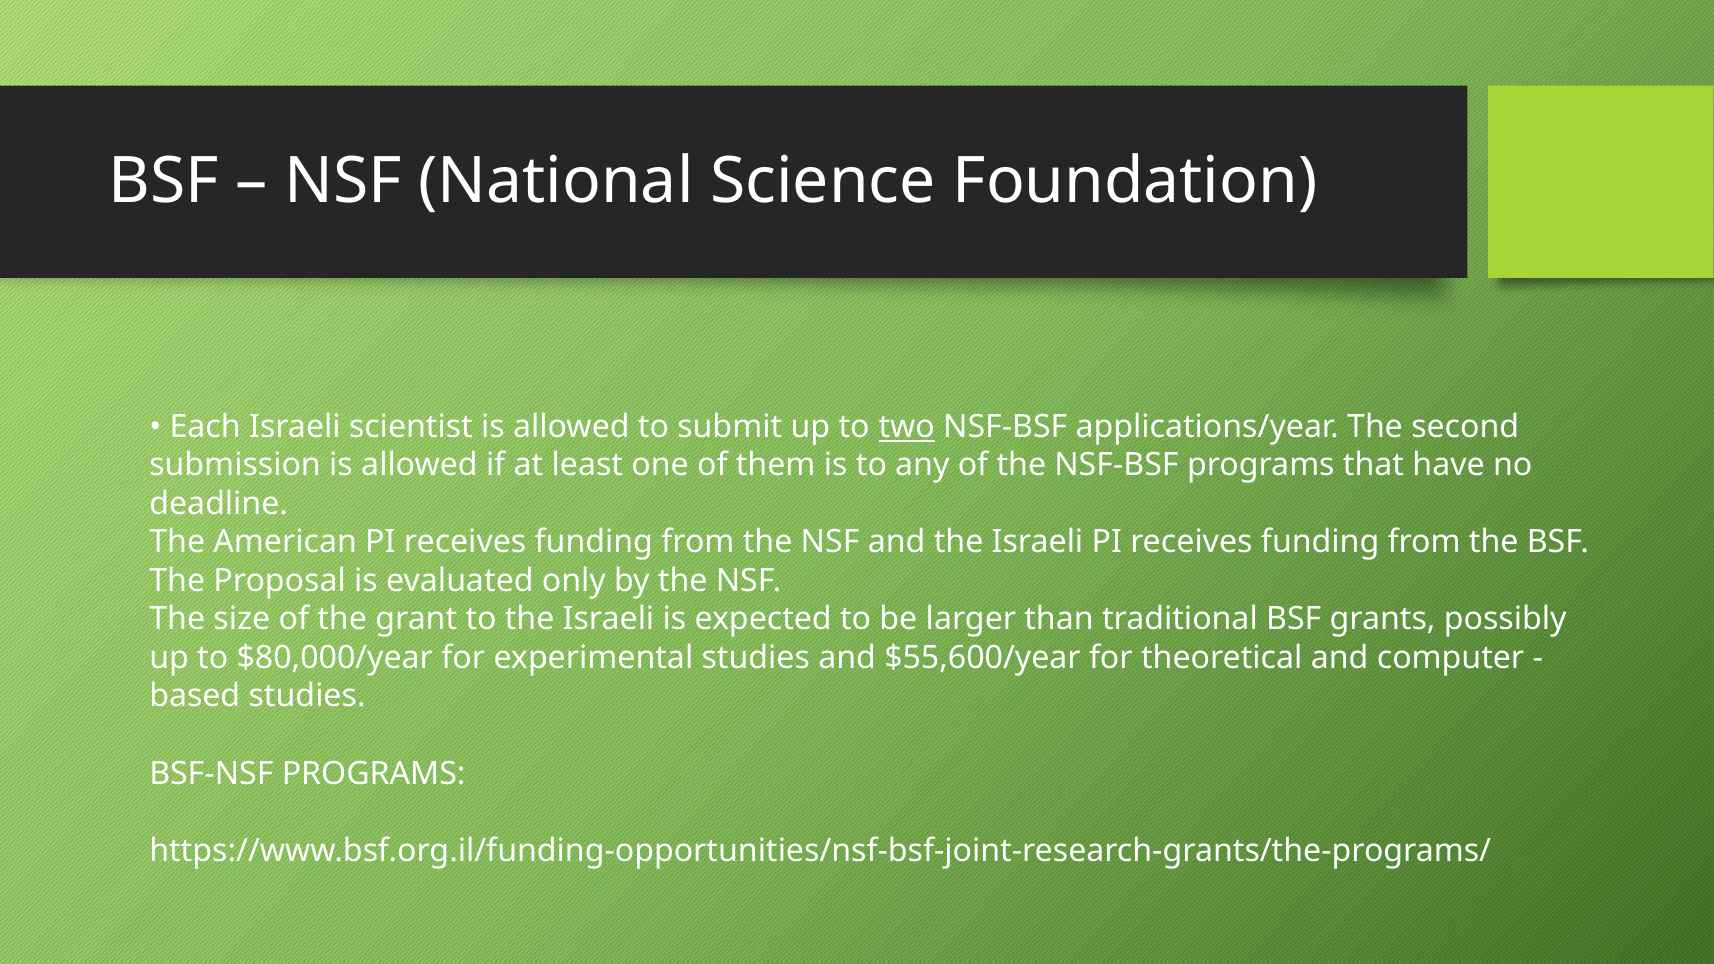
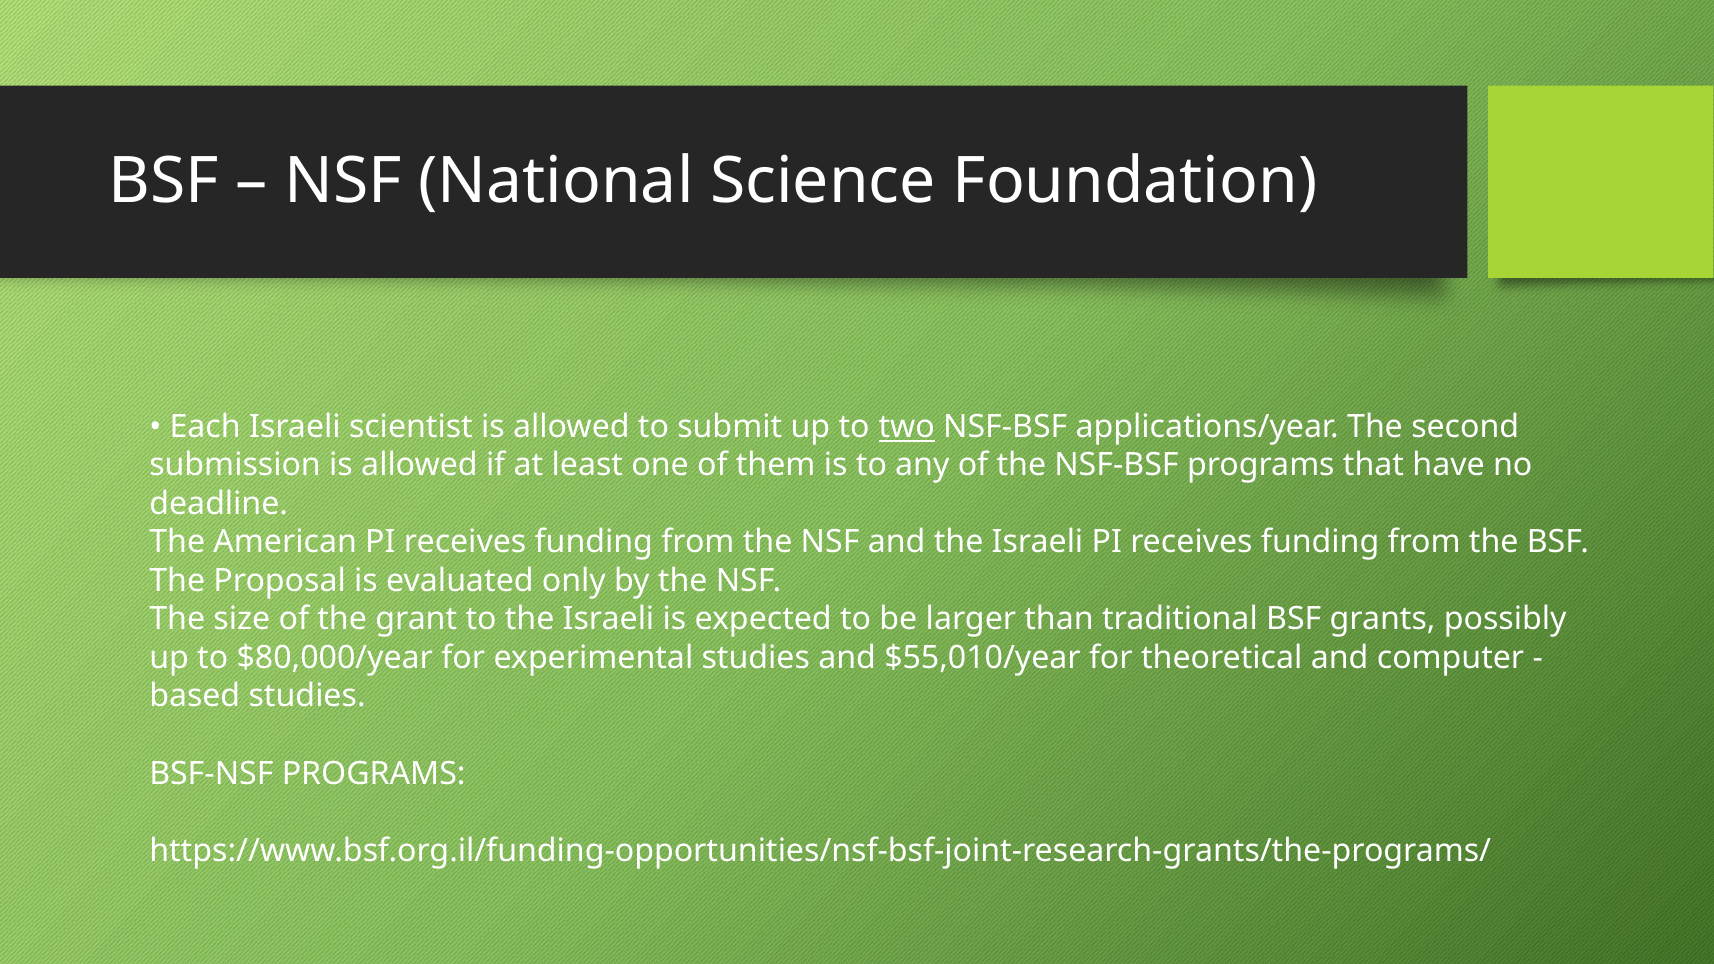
$55,600/year: $55,600/year -> $55,010/year
